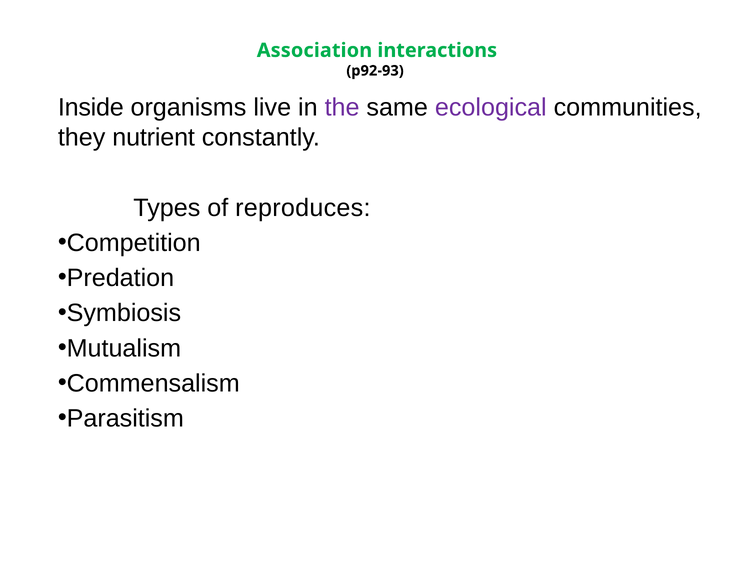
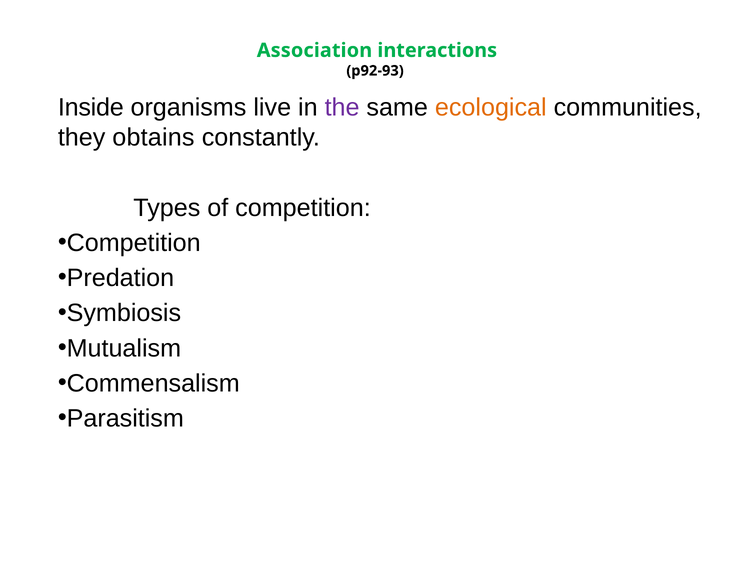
ecological colour: purple -> orange
nutrient: nutrient -> obtains
of reproduces: reproduces -> competition
